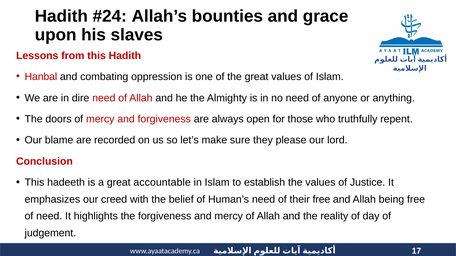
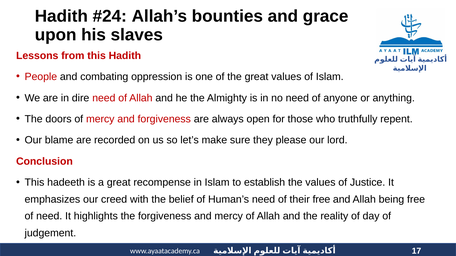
Hanbal: Hanbal -> People
accountable: accountable -> recompense
